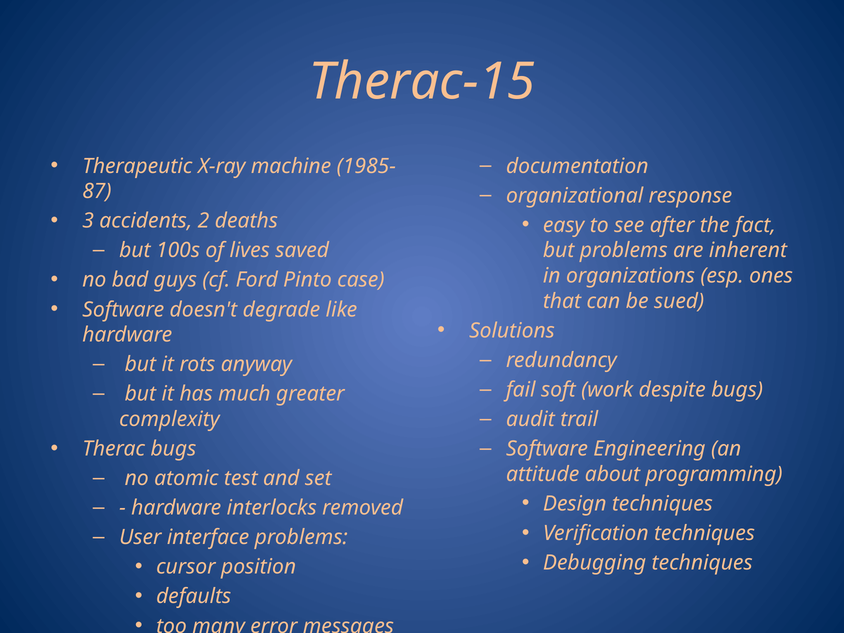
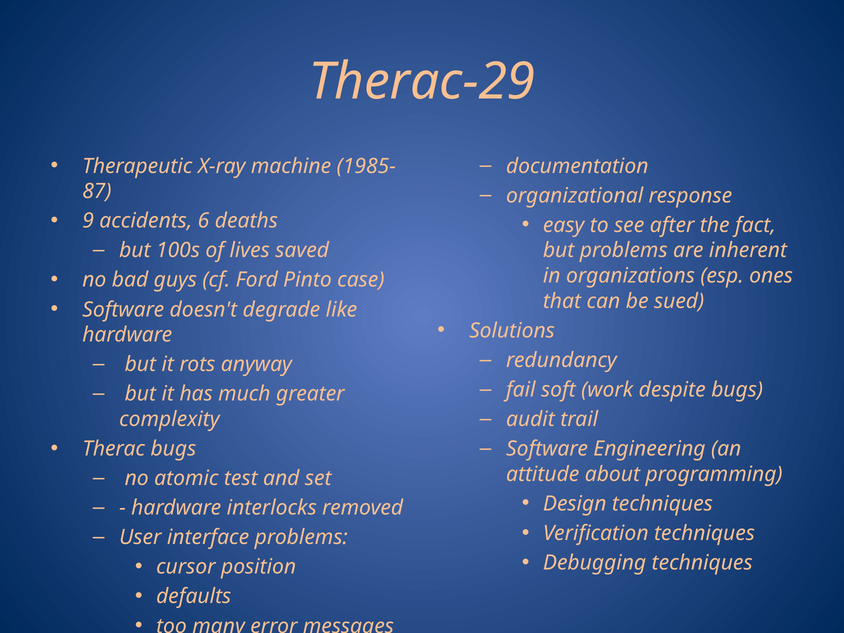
Therac-15: Therac-15 -> Therac-29
3: 3 -> 9
2: 2 -> 6
